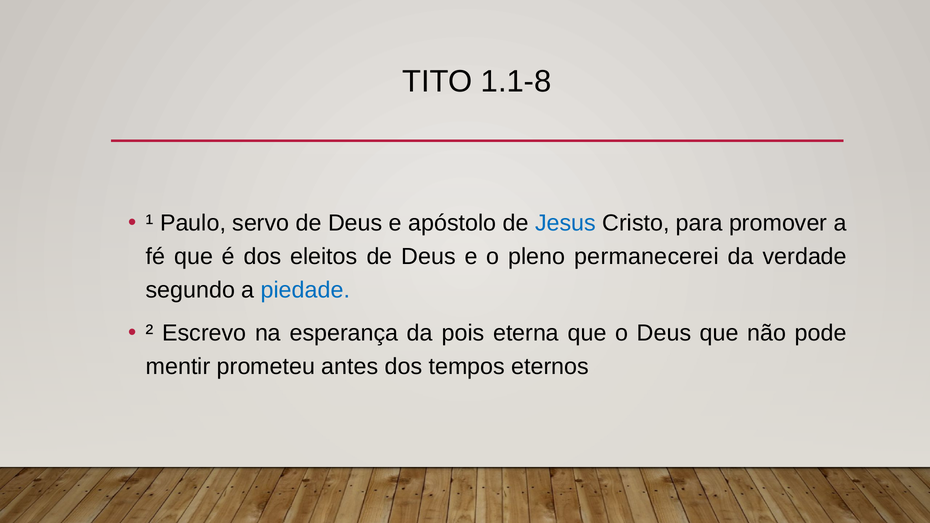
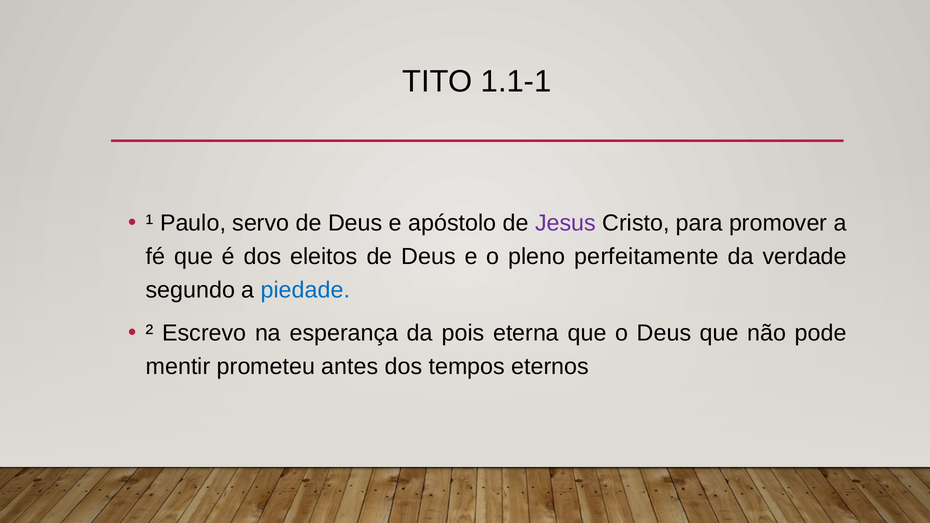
1.1-8: 1.1-8 -> 1.1-1
Jesus colour: blue -> purple
permanecerei: permanecerei -> perfeitamente
